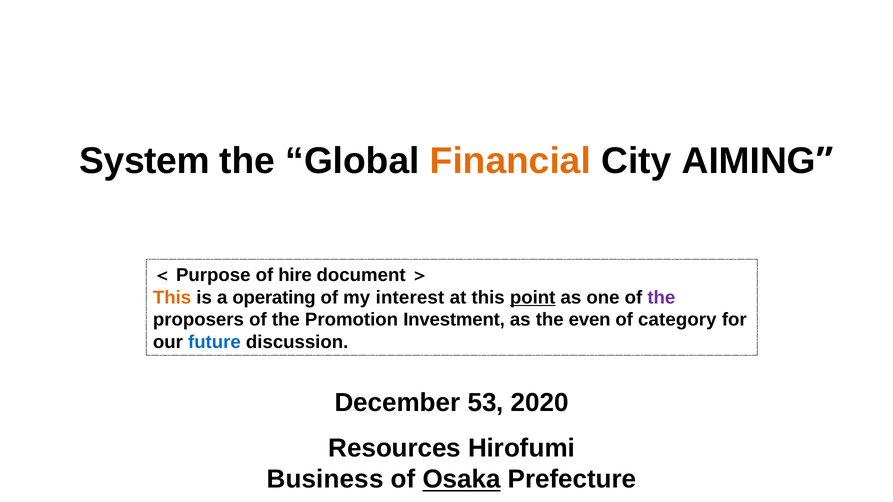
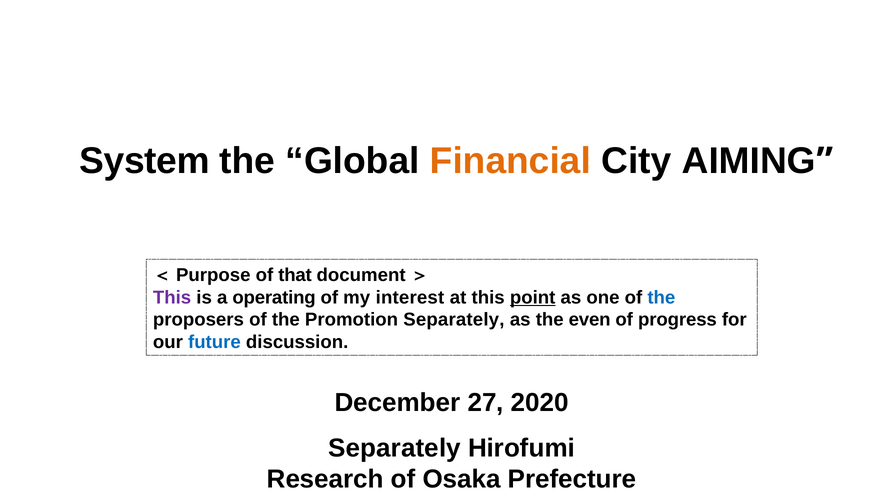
hire: hire -> that
This at (172, 298) colour: orange -> purple
the at (661, 298) colour: purple -> blue
Promotion Investment: Investment -> Separately
category: category -> progress
53: 53 -> 27
Resources at (395, 448): Resources -> Separately
Business: Business -> Research
Osaka underline: present -> none
